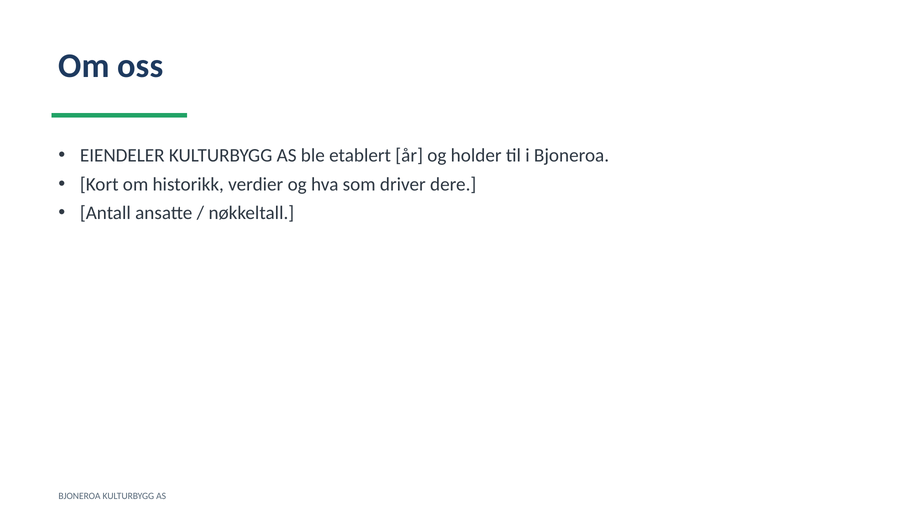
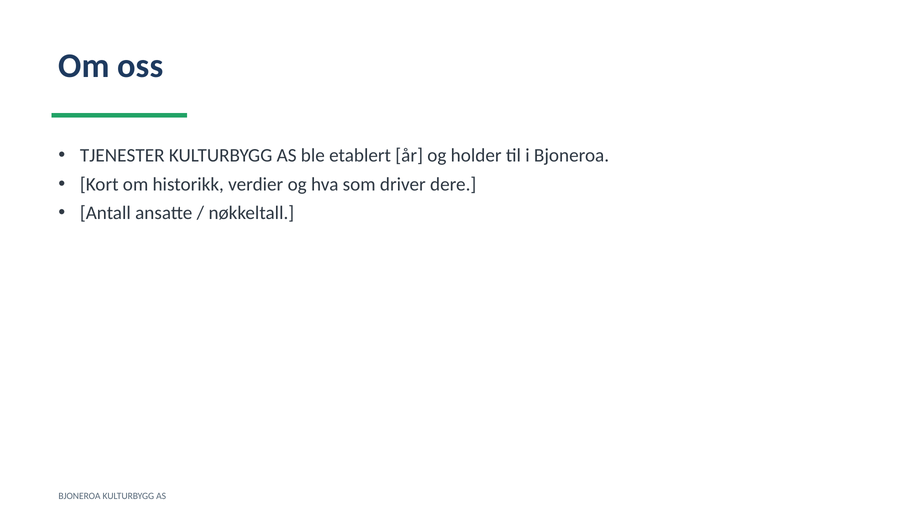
EIENDELER: EIENDELER -> TJENESTER
